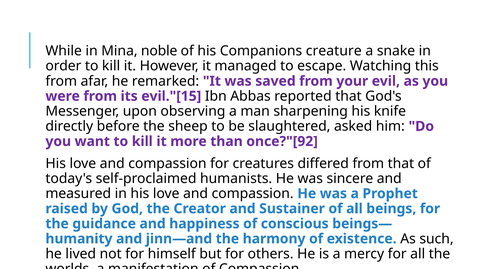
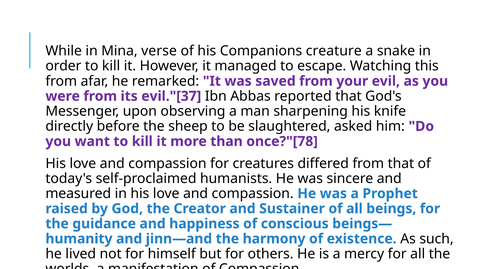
noble: noble -> verse
evil."[15: evil."[15 -> evil."[37
once?"[92: once?"[92 -> once?"[78
